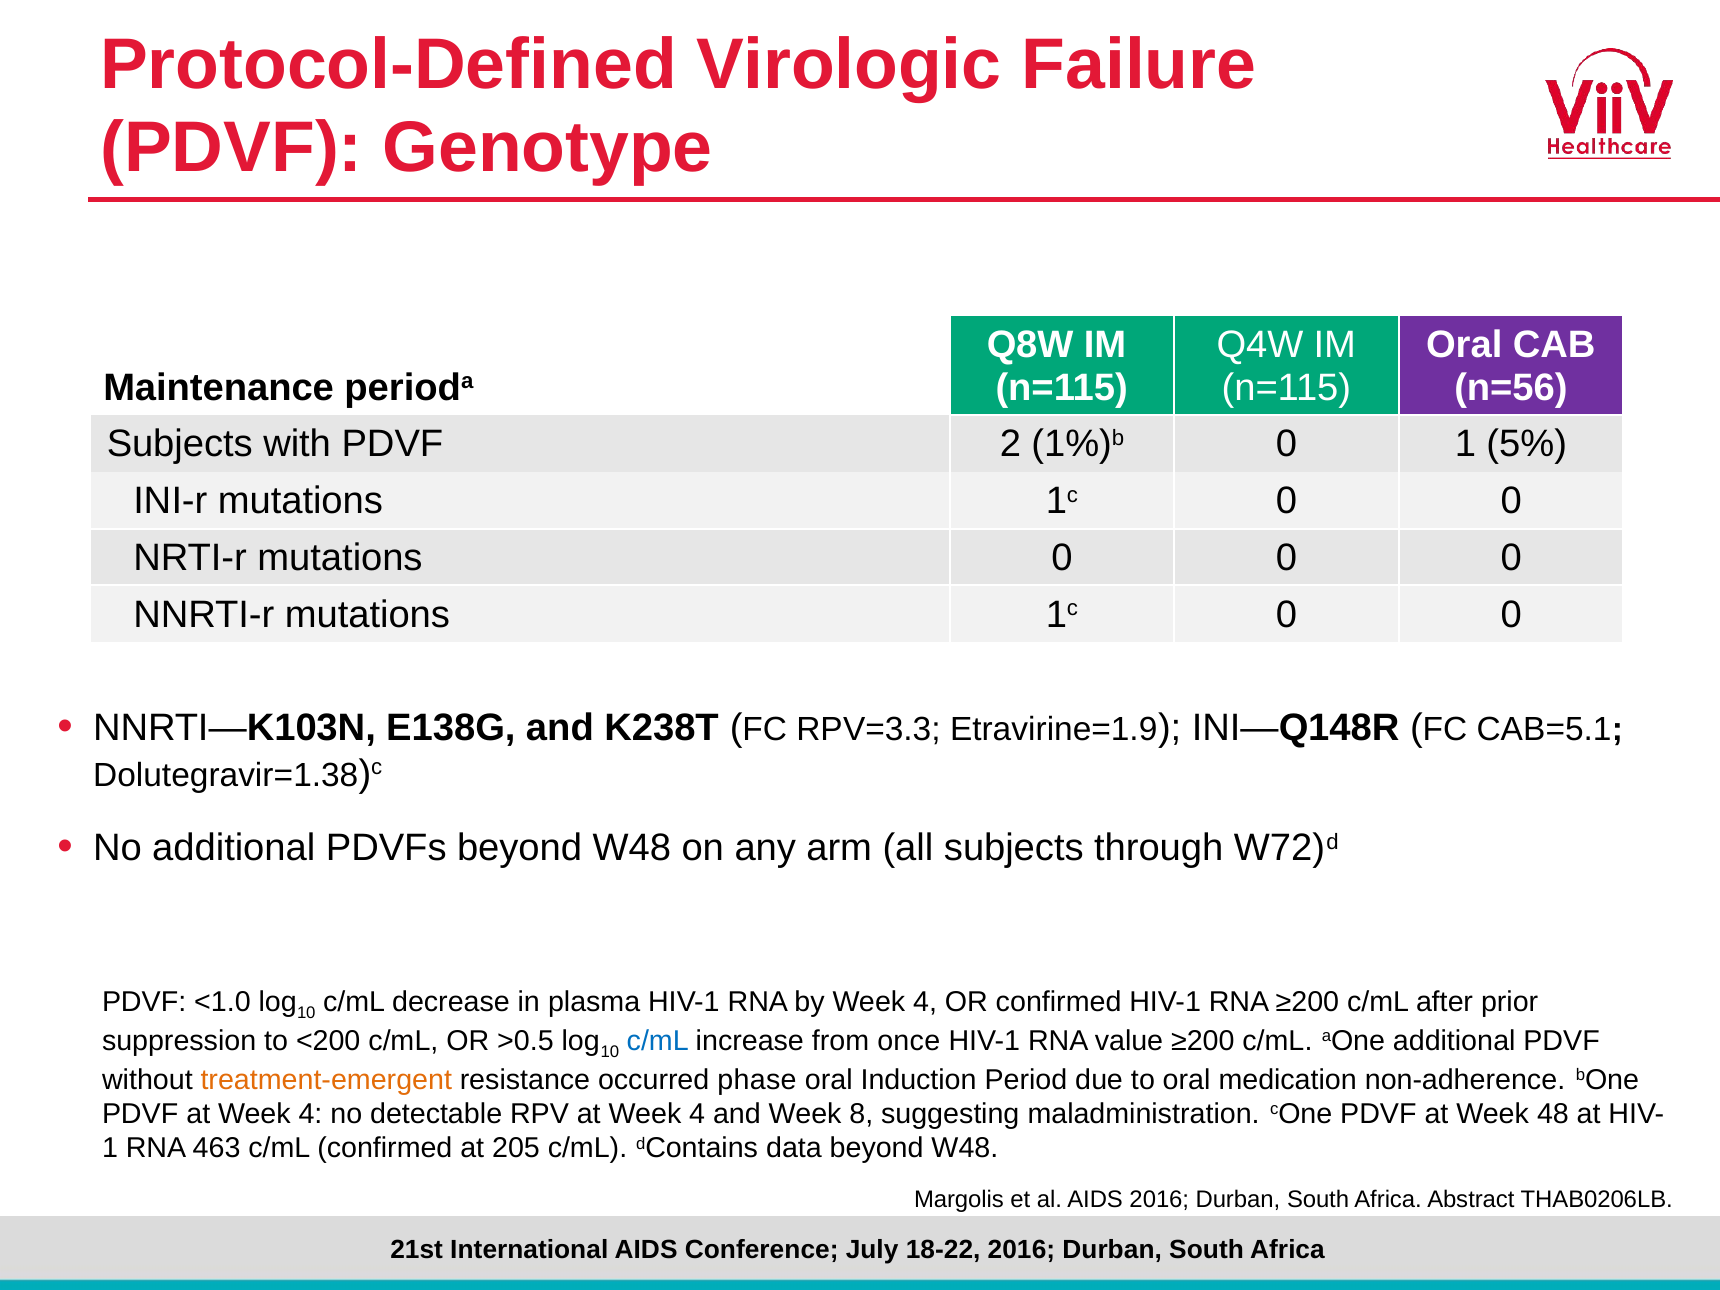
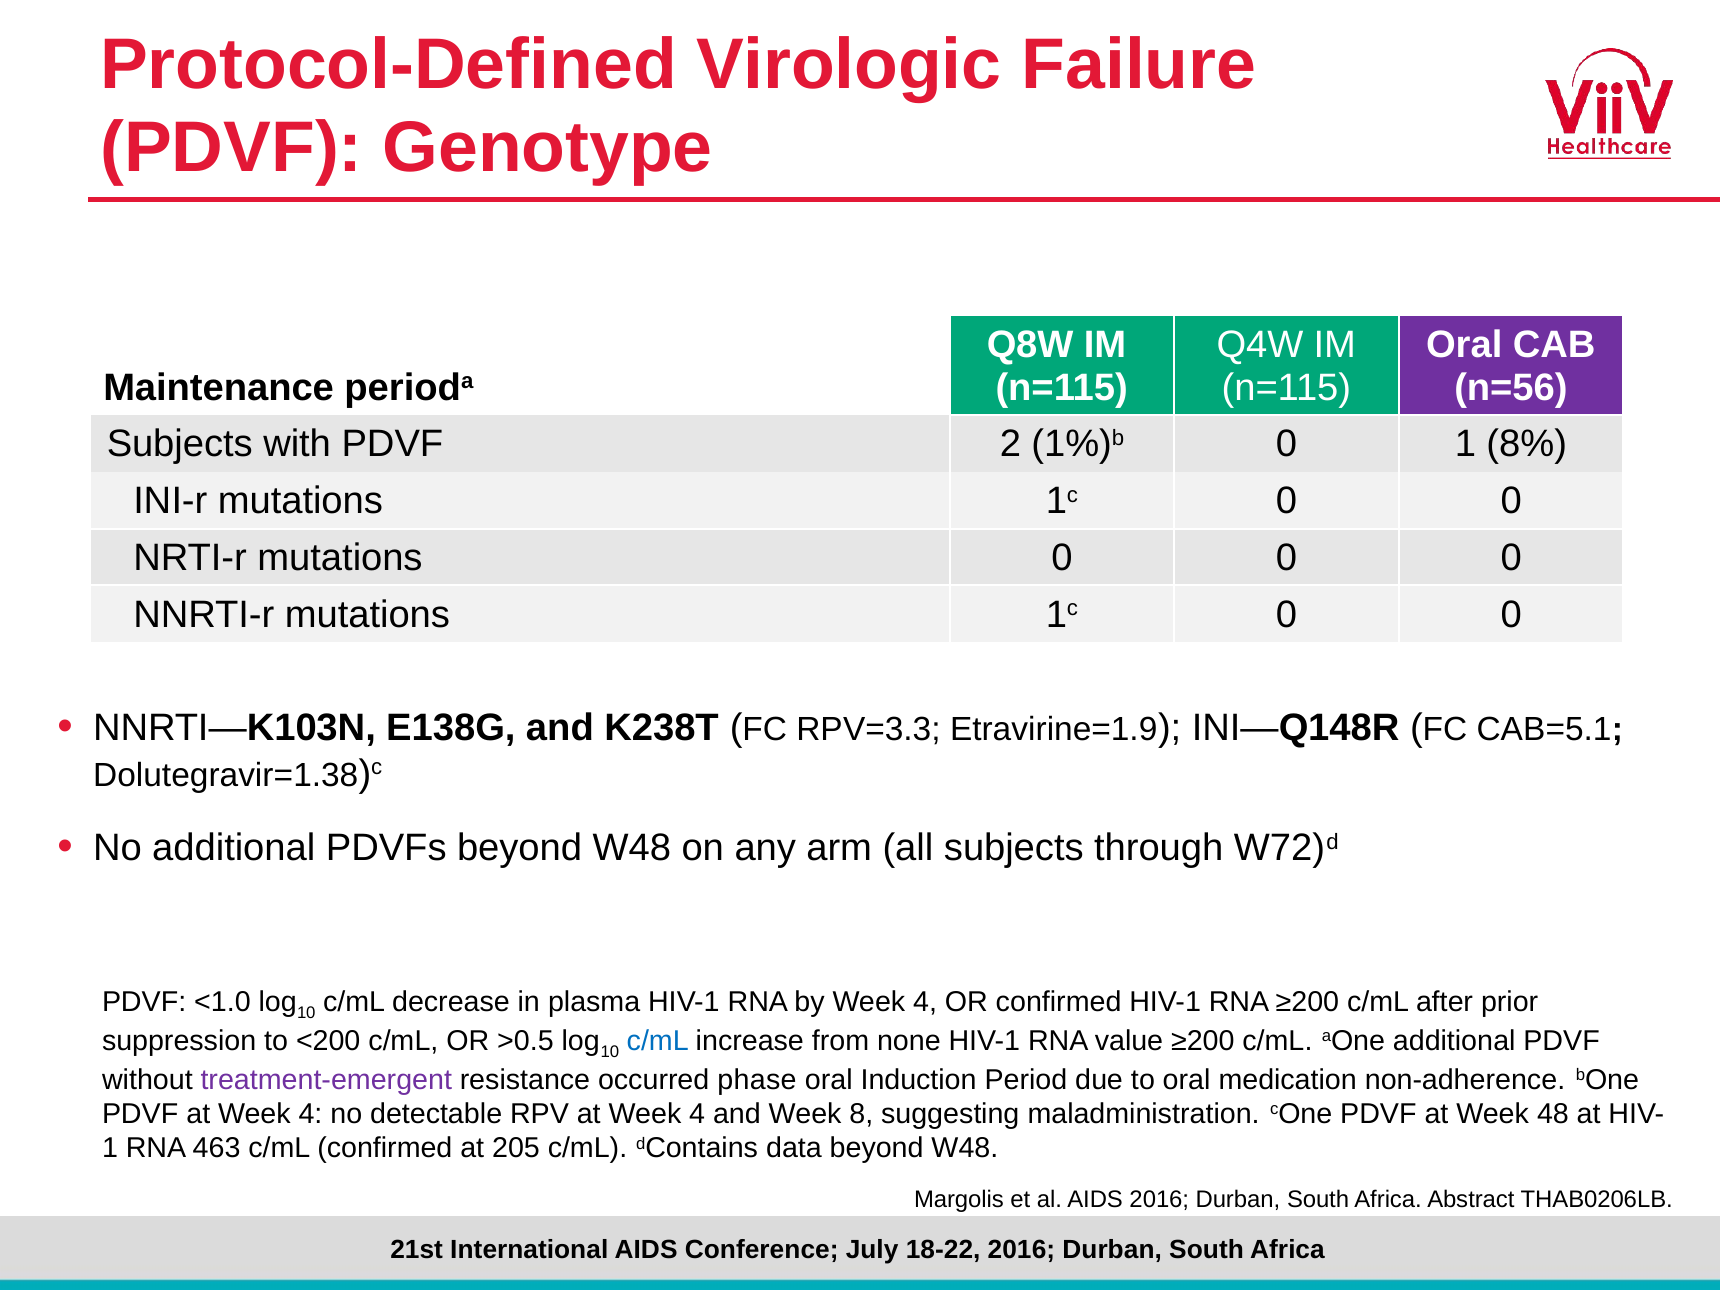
5%: 5% -> 8%
once: once -> none
treatment-emergent colour: orange -> purple
